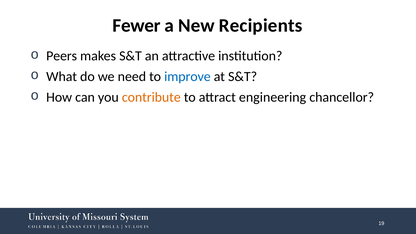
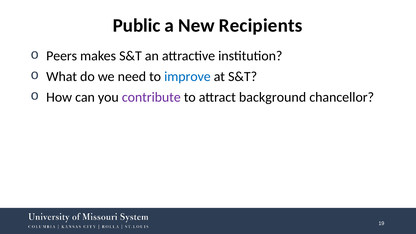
Fewer: Fewer -> Public
contribute colour: orange -> purple
engineering: engineering -> background
